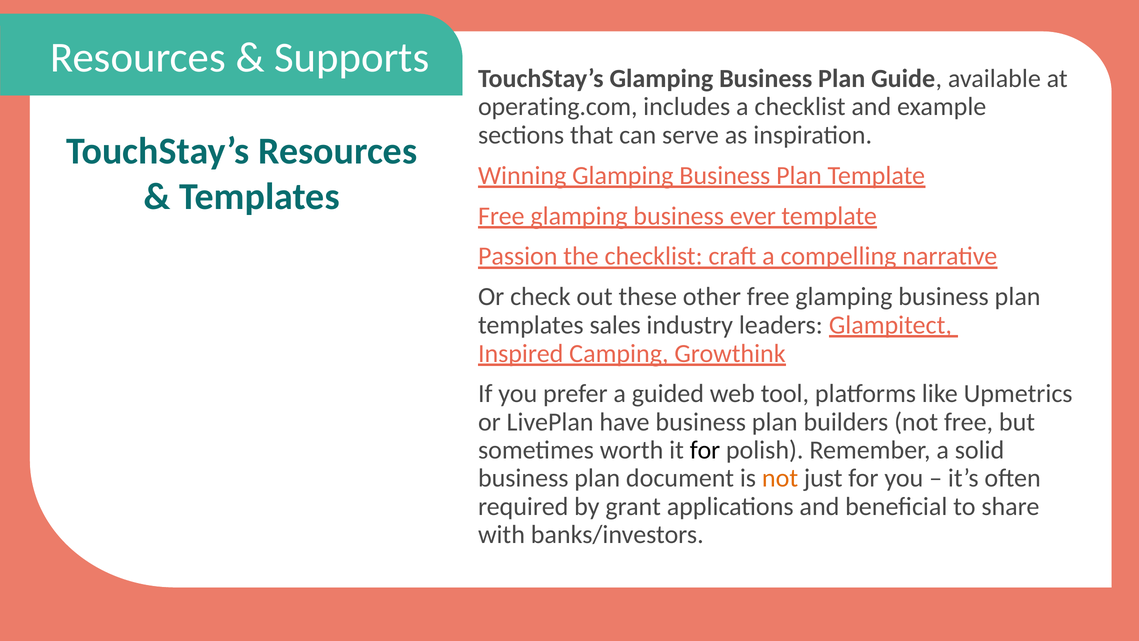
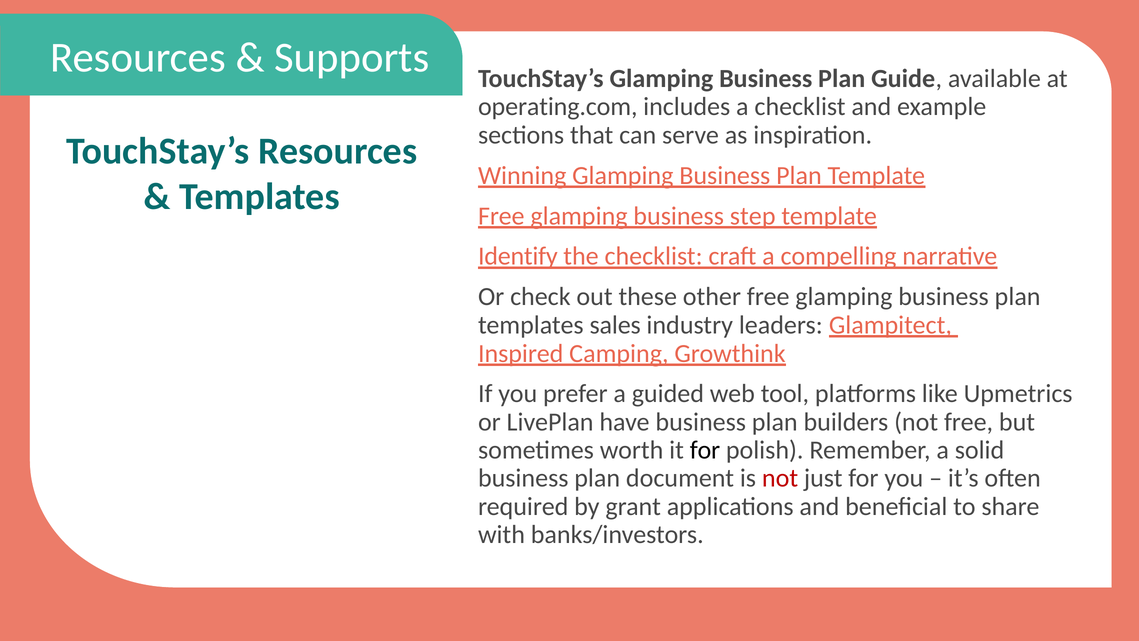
ever: ever -> step
Passion: Passion -> Identify
not at (780, 478) colour: orange -> red
